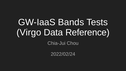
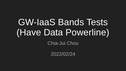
Virgo: Virgo -> Have
Reference: Reference -> Powerline
